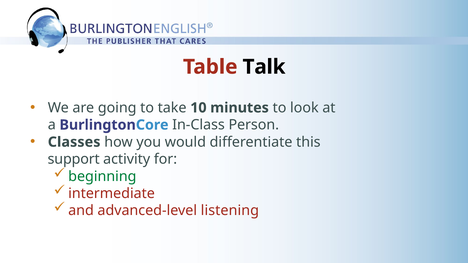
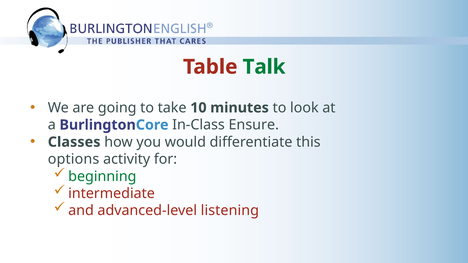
Talk colour: black -> green
Person: Person -> Ensure
support: support -> options
